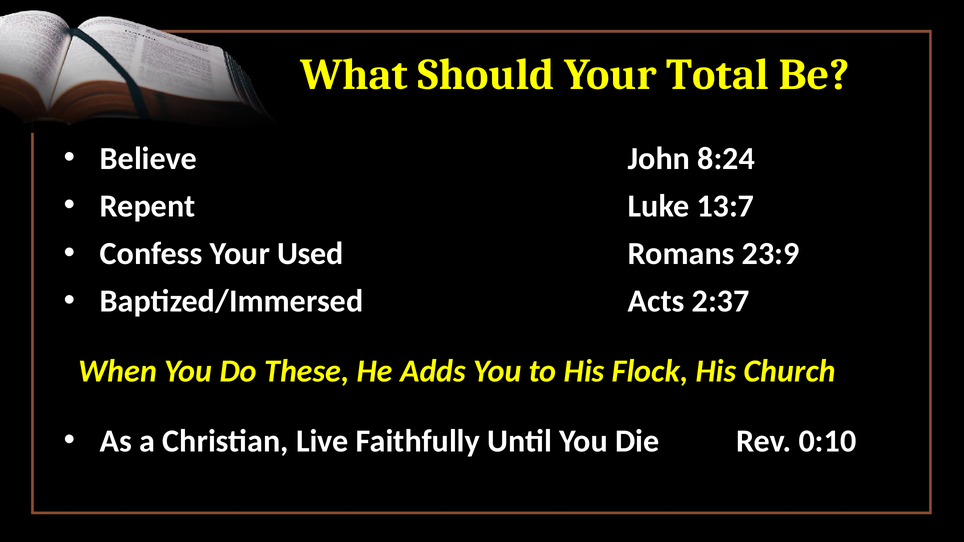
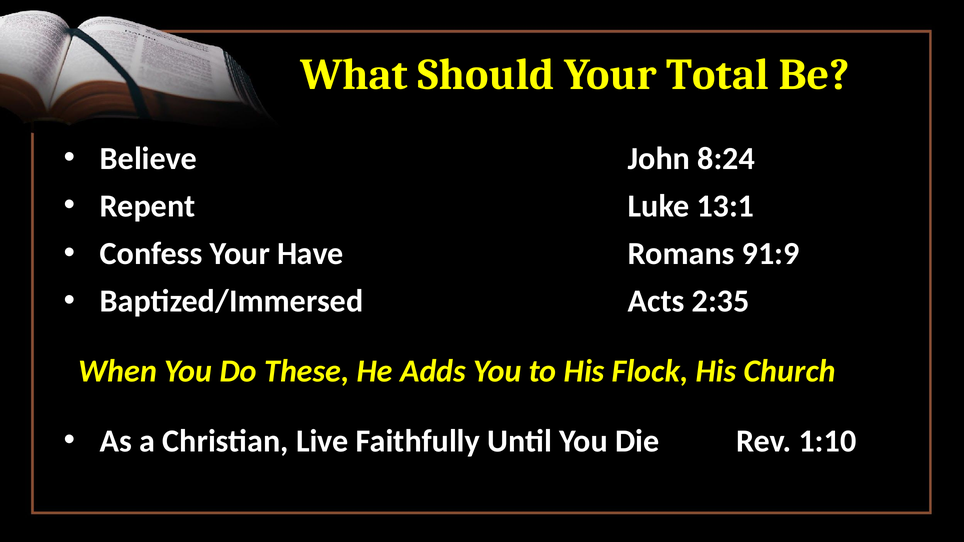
13:7: 13:7 -> 13:1
Used: Used -> Have
23:9: 23:9 -> 91:9
2:37: 2:37 -> 2:35
0:10: 0:10 -> 1:10
